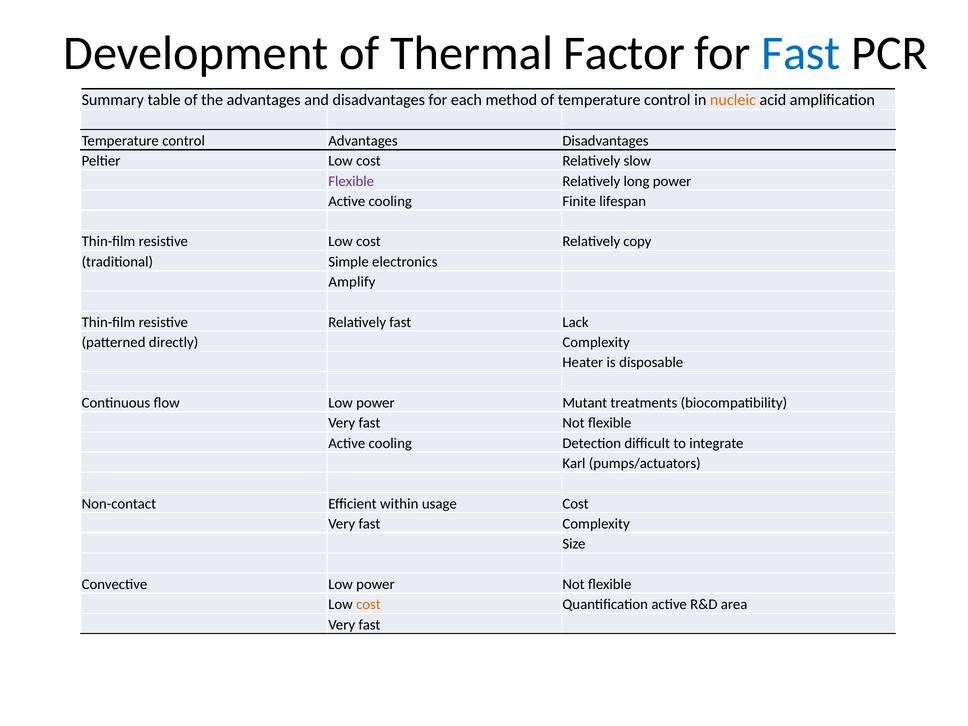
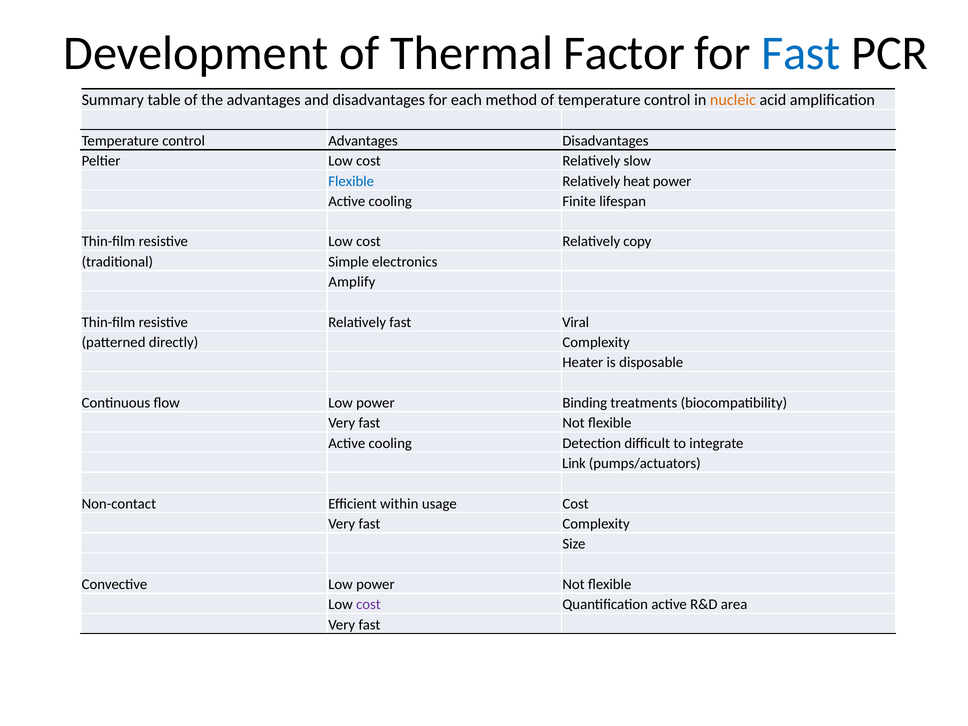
Flexible at (351, 181) colour: purple -> blue
long: long -> heat
Lack: Lack -> Viral
Mutant: Mutant -> Binding
Karl: Karl -> Link
cost at (368, 605) colour: orange -> purple
